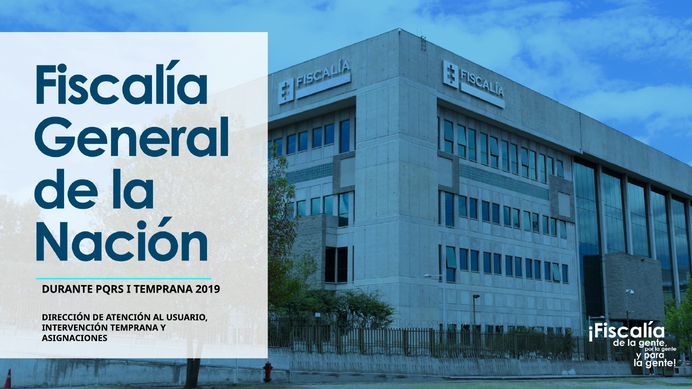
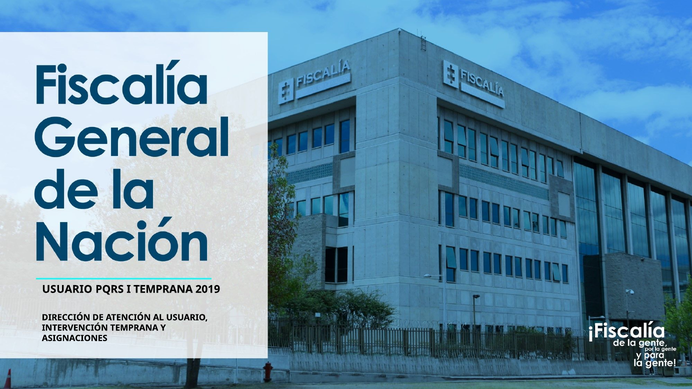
DURANTE at (67, 289): DURANTE -> USUARIO
